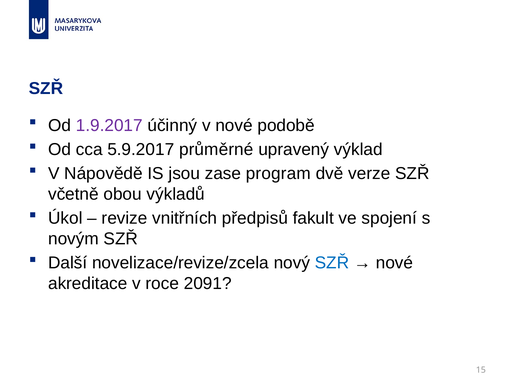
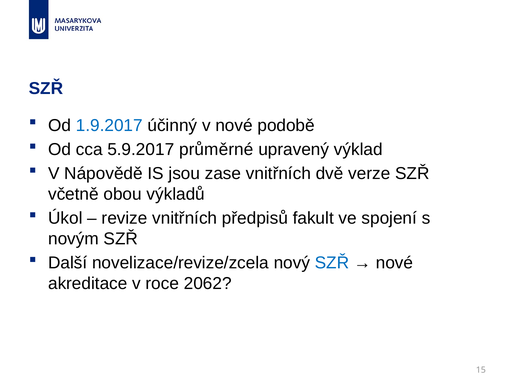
1.9.2017 colour: purple -> blue
zase program: program -> vnitřních
2091: 2091 -> 2062
